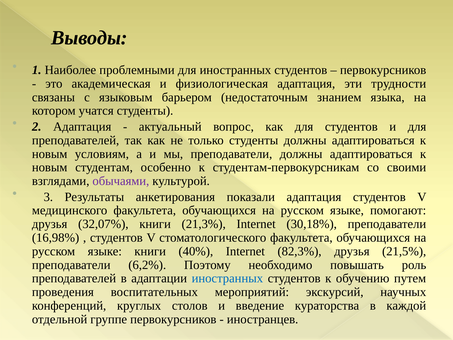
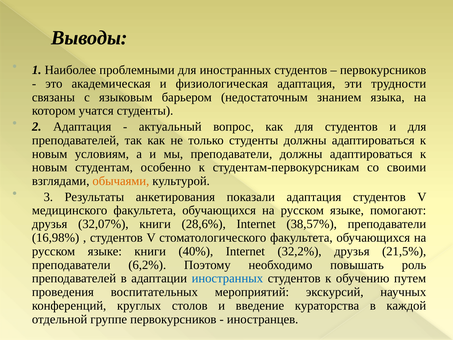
обычаями colour: purple -> orange
21,3%: 21,3% -> 28,6%
30,18%: 30,18% -> 38,57%
82,3%: 82,3% -> 32,2%
